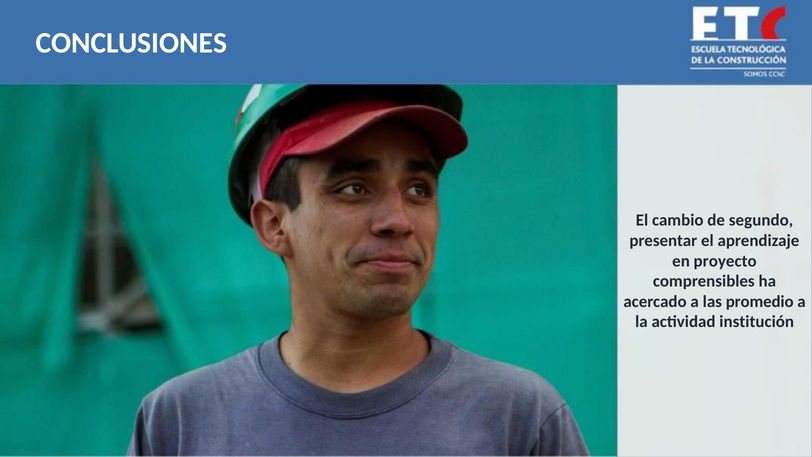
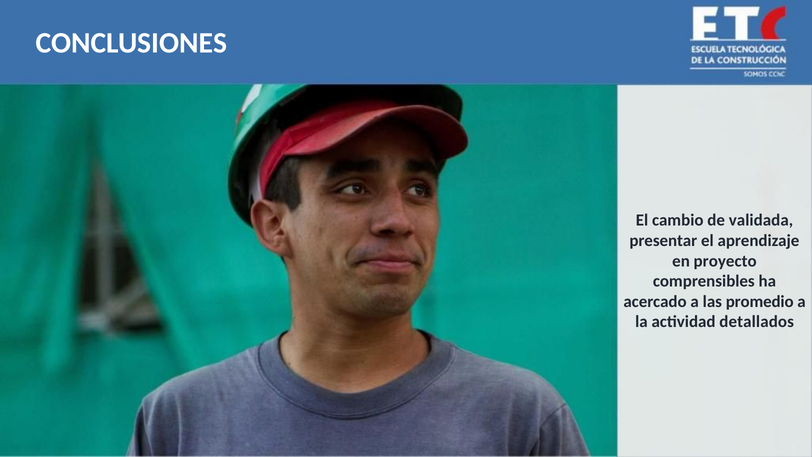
segundo: segundo -> validada
institución: institución -> detallados
